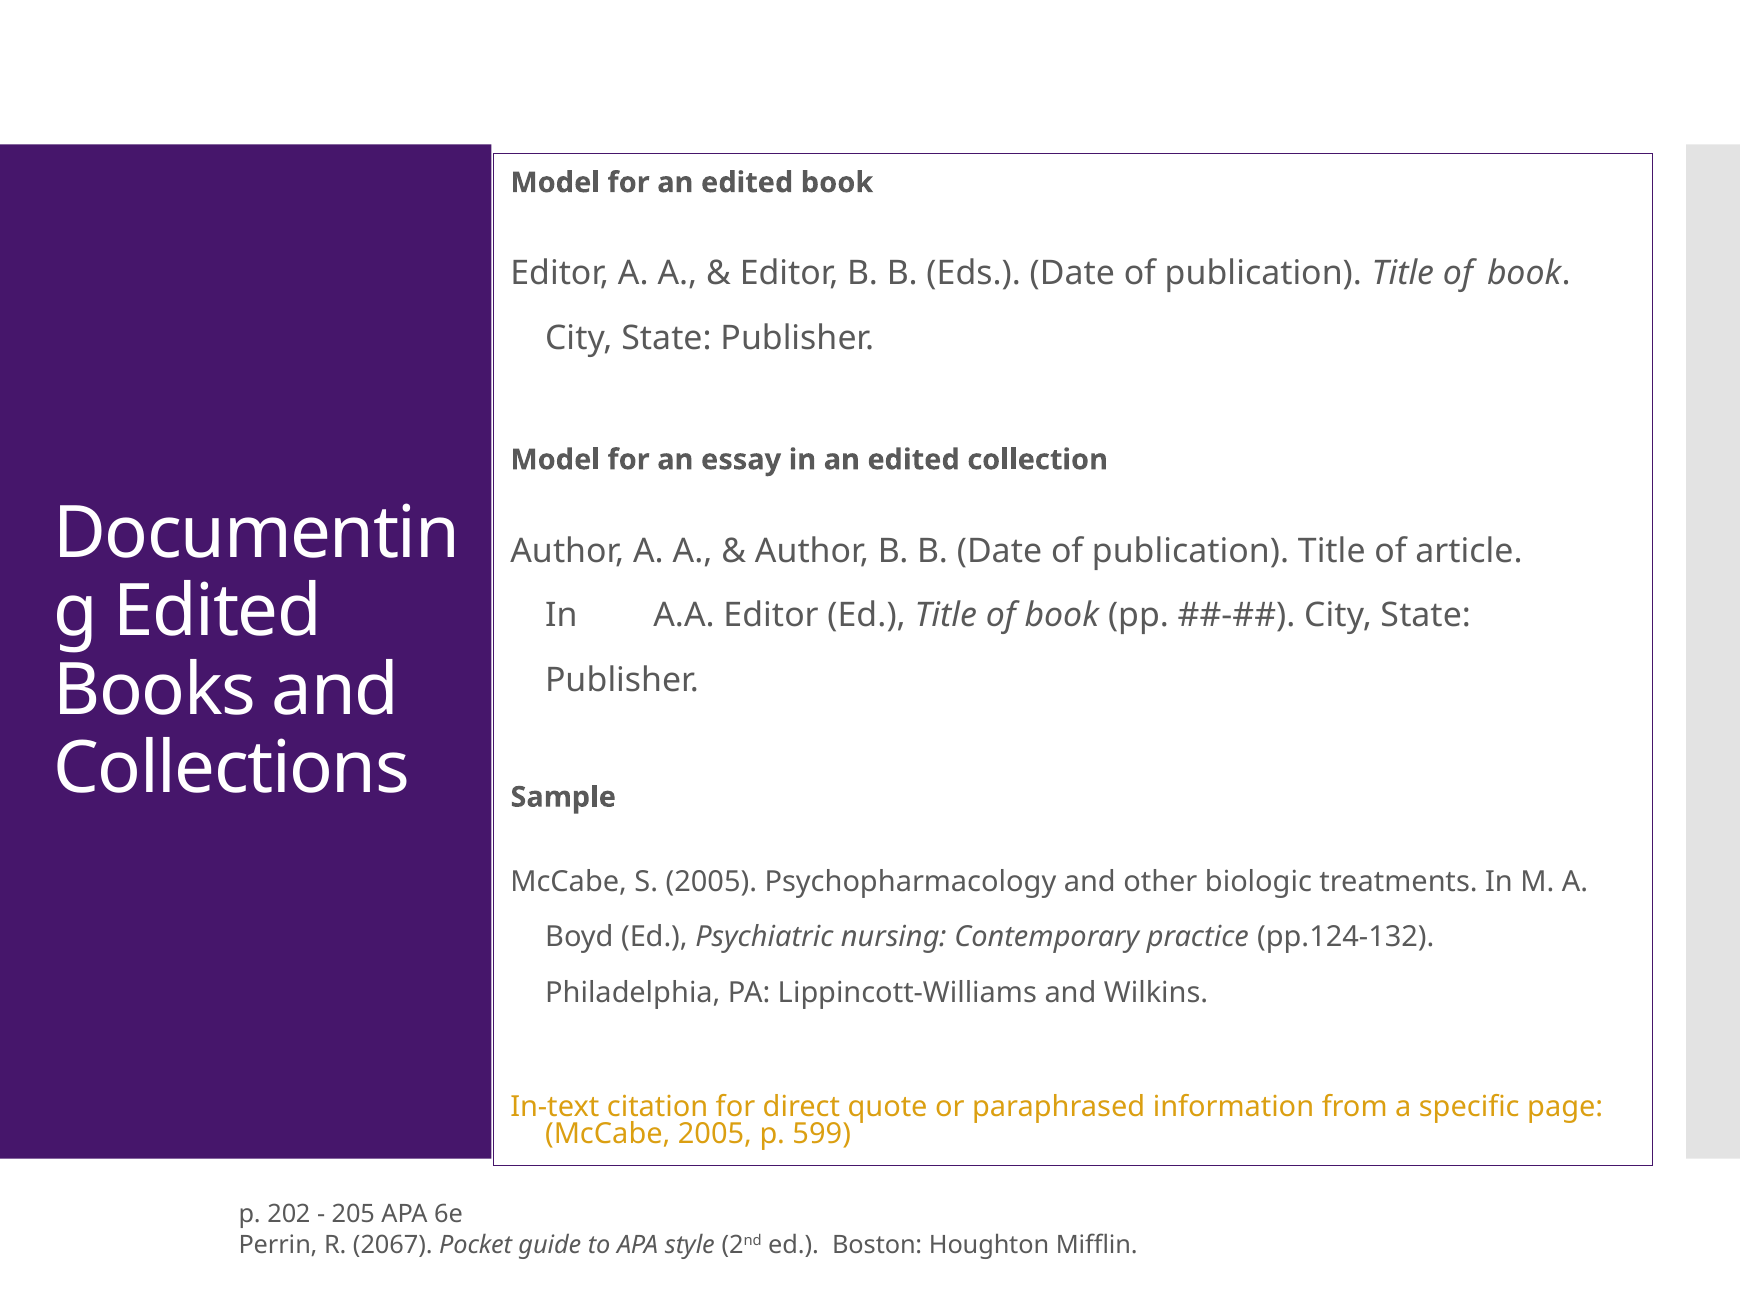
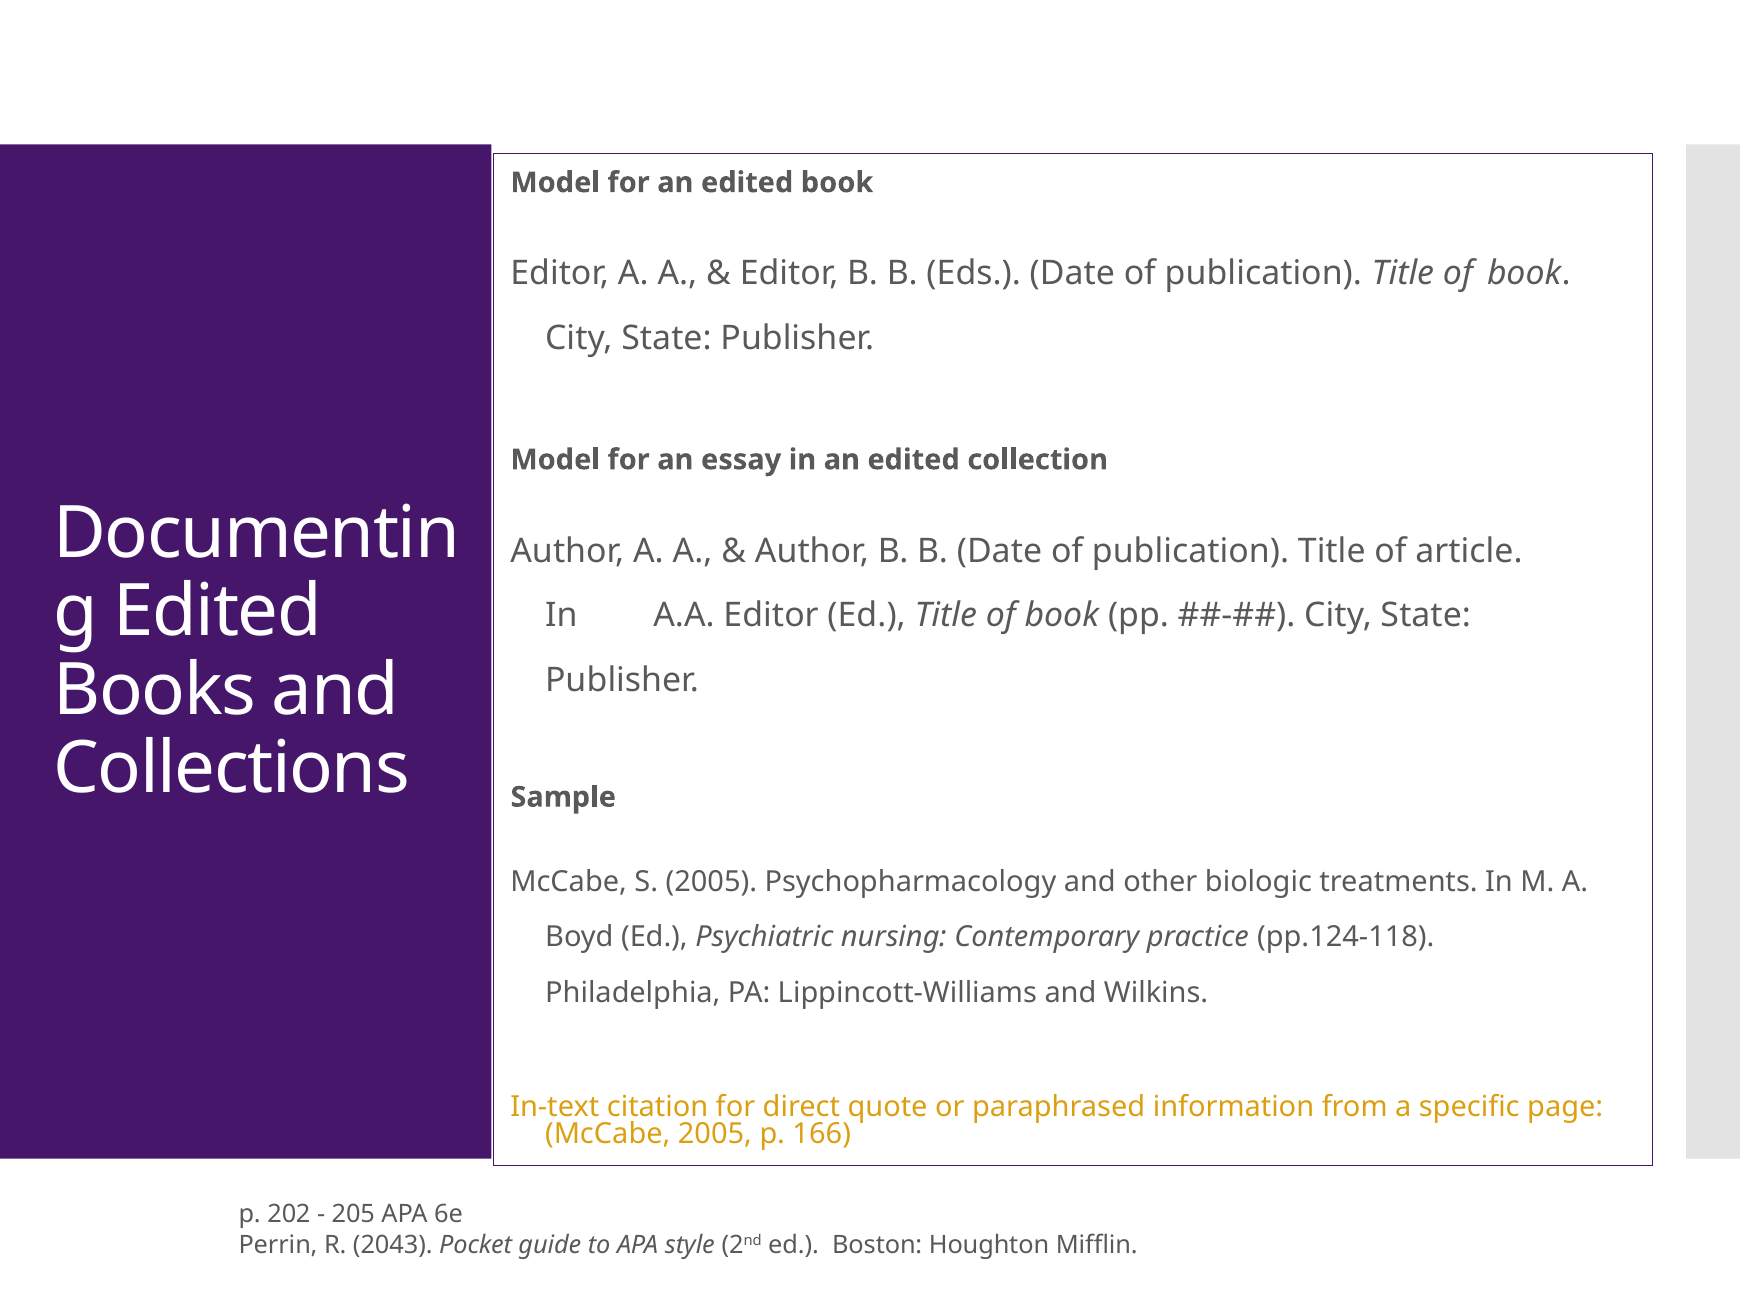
pp.124-132: pp.124-132 -> pp.124-118
599: 599 -> 166
2067: 2067 -> 2043
